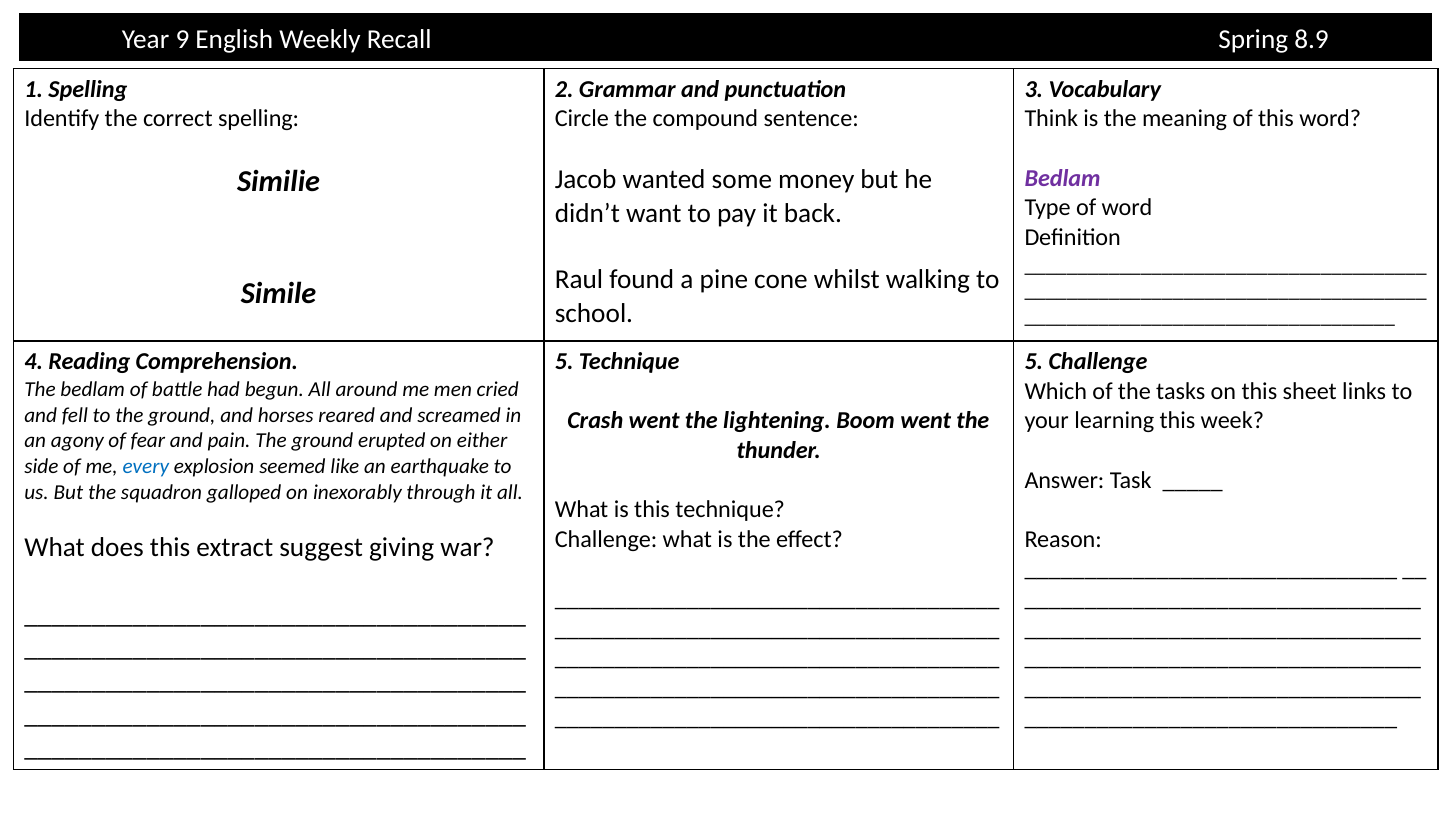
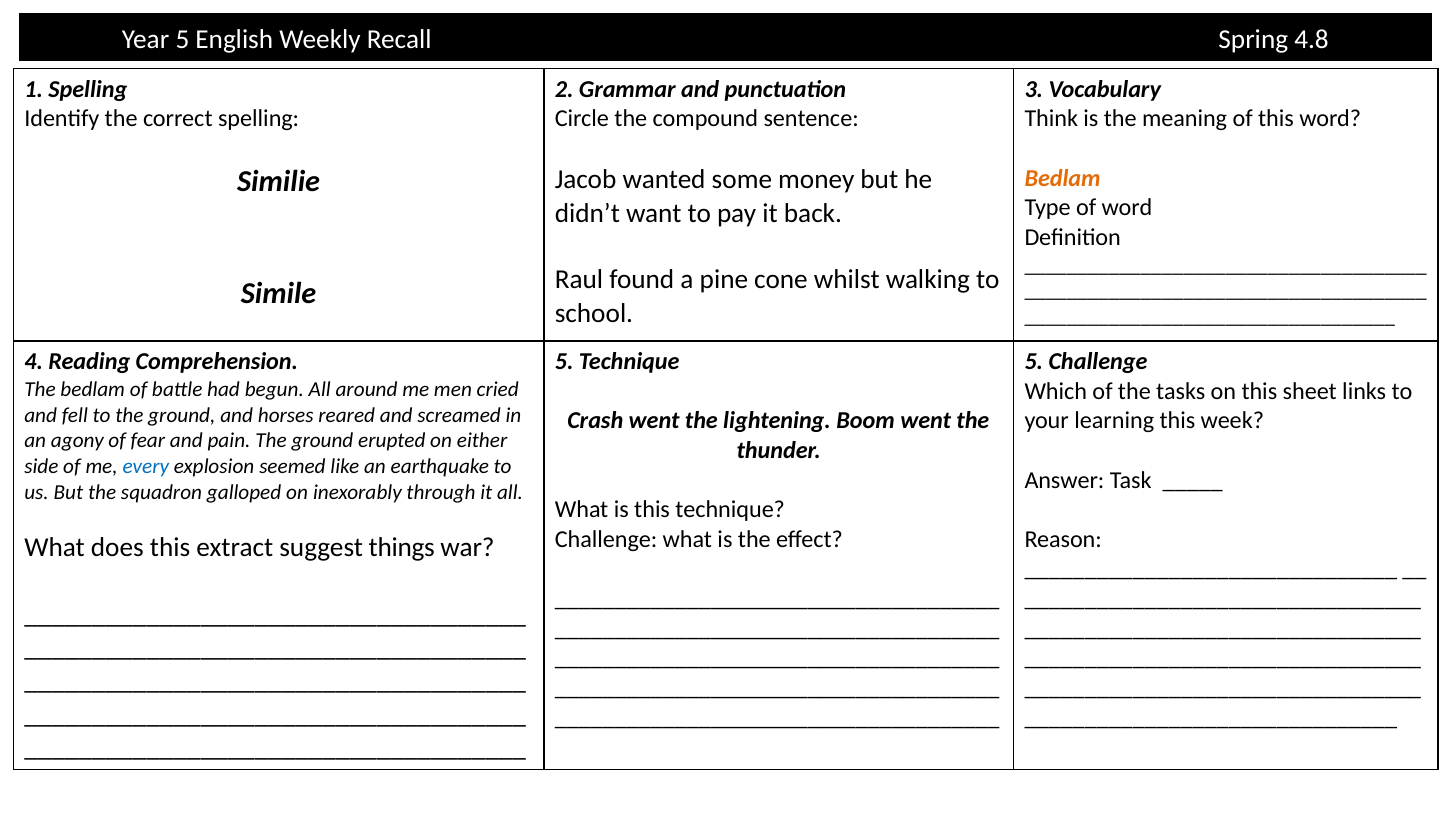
Year 9: 9 -> 5
8.9: 8.9 -> 4.8
Bedlam at (1063, 178) colour: purple -> orange
giving: giving -> things
